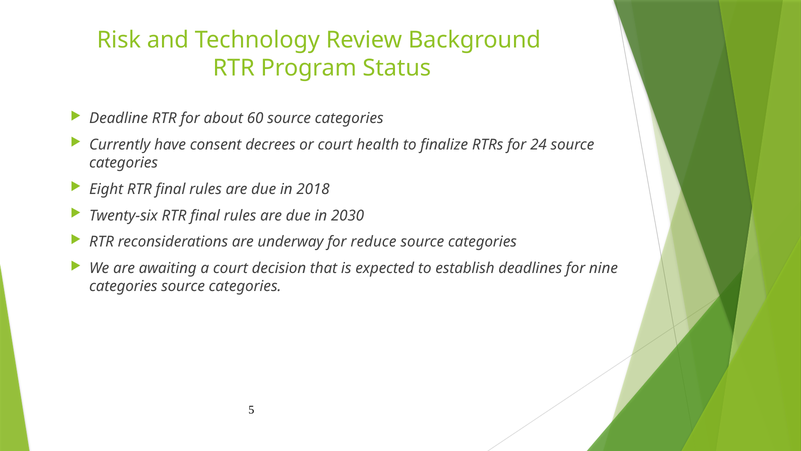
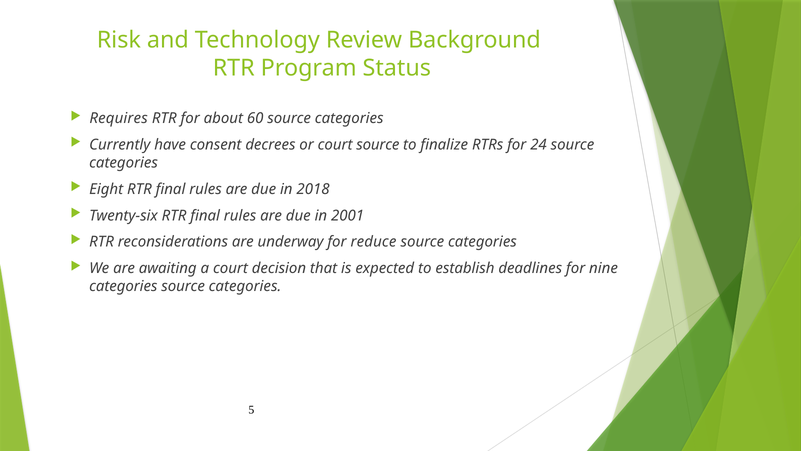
Deadline: Deadline -> Requires
court health: health -> source
2030: 2030 -> 2001
